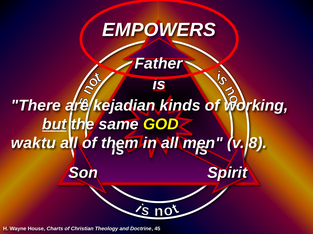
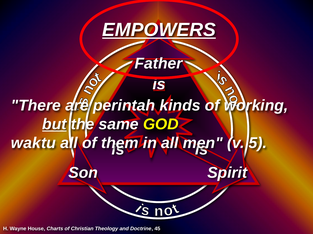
EMPOWERS underline: none -> present
kejadian: kejadian -> perintah
8: 8 -> 5
